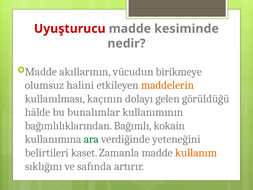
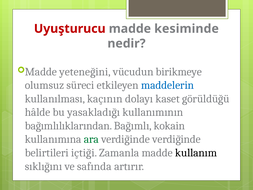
akıllarının: akıllarının -> yeteneğini
halini: halini -> süreci
maddelerin colour: orange -> blue
gelen: gelen -> kaset
bunalımlar: bunalımlar -> yasakladığı
verdiğinde yeteneğini: yeteneğini -> verdiğinde
kaset: kaset -> içtiği
kullanım colour: orange -> black
